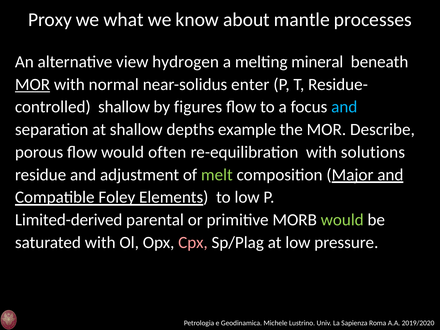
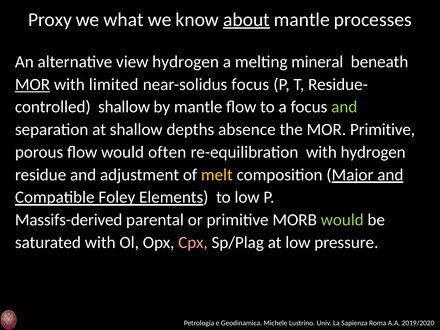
about underline: none -> present
normal: normal -> limited
near-solidus enter: enter -> focus
by figures: figures -> mantle
and at (344, 107) colour: light blue -> light green
example: example -> absence
MOR Describe: Describe -> Primitive
with solutions: solutions -> hydrogen
melt colour: light green -> yellow
Limited-derived: Limited-derived -> Massifs-derived
